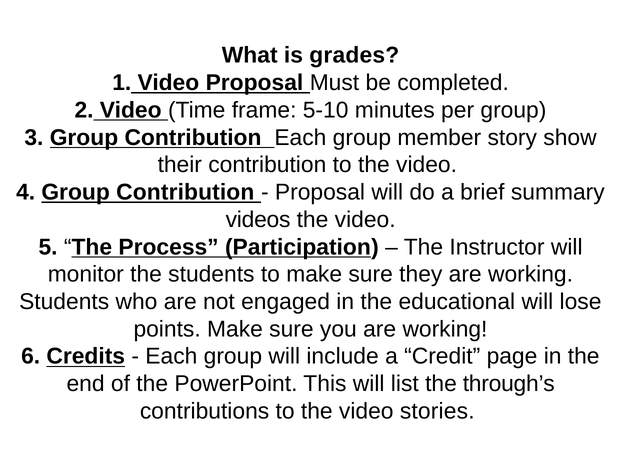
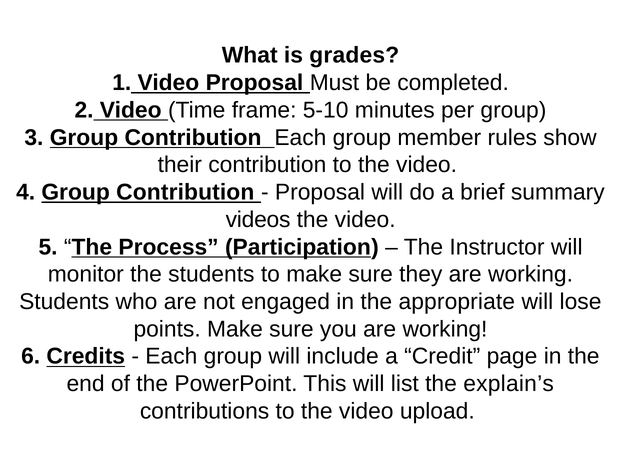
story: story -> rules
educational: educational -> appropriate
through’s: through’s -> explain’s
stories: stories -> upload
